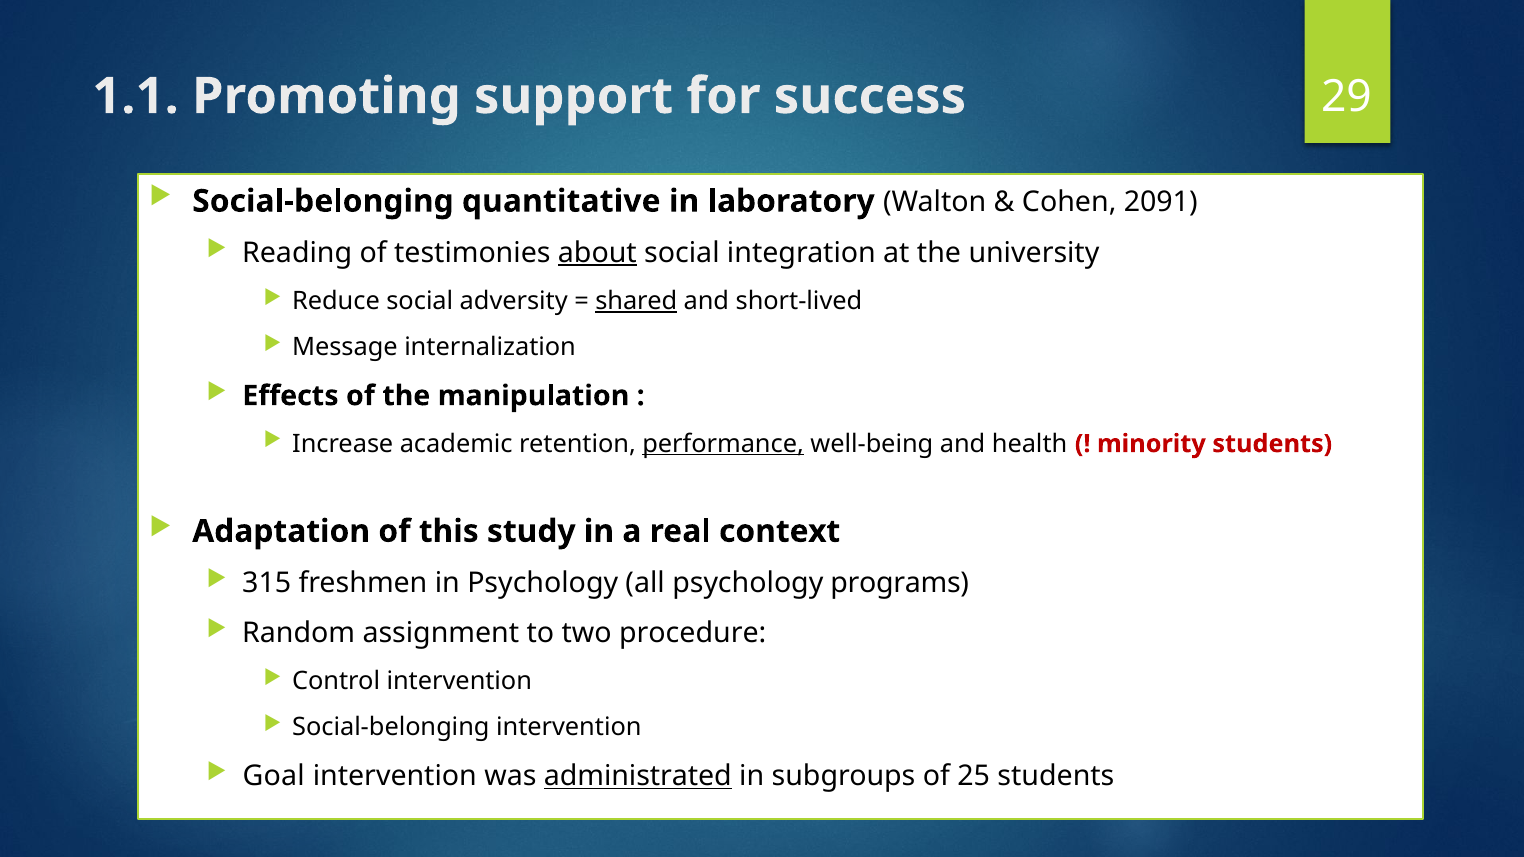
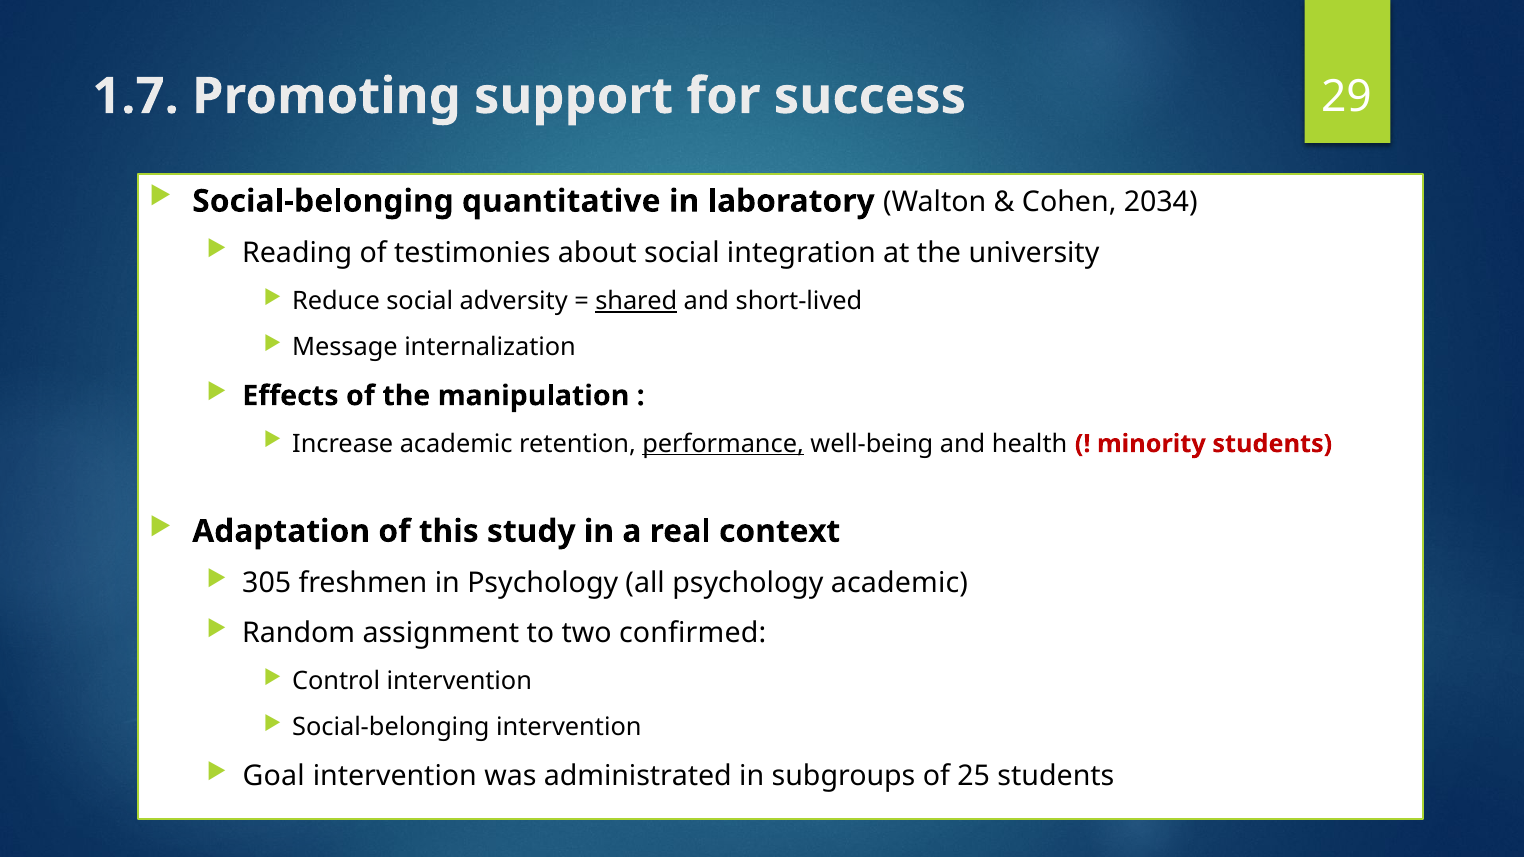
1.1: 1.1 -> 1.7
2091: 2091 -> 2034
about underline: present -> none
315: 315 -> 305
psychology programs: programs -> academic
procedure: procedure -> confirmed
administrated underline: present -> none
